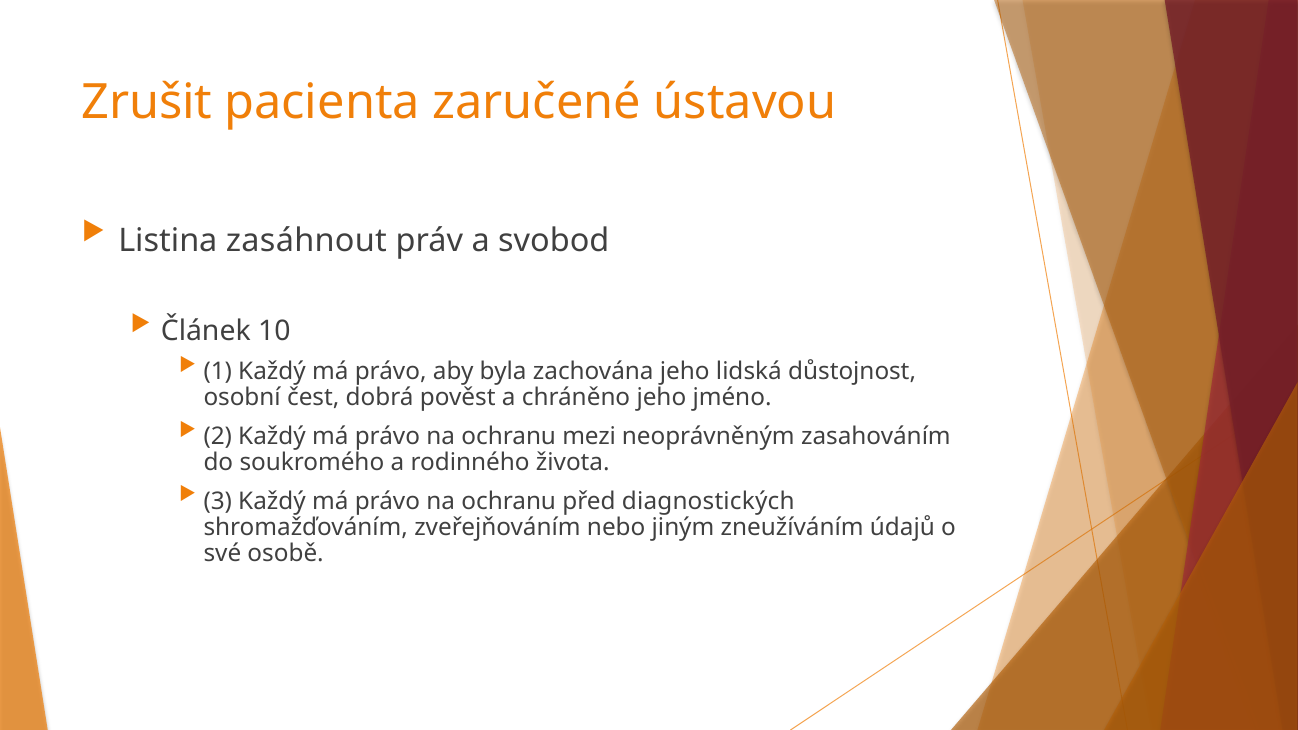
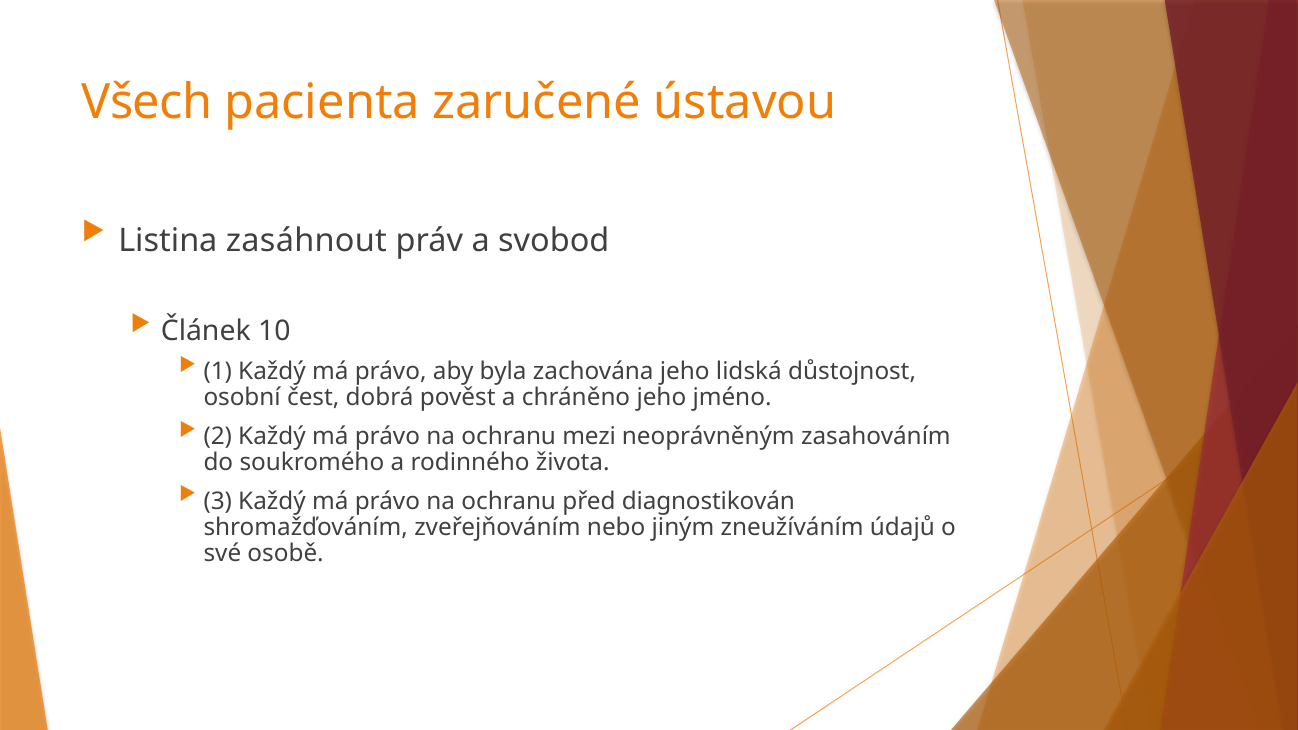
Zrušit: Zrušit -> Všech
diagnostických: diagnostických -> diagnostikován
